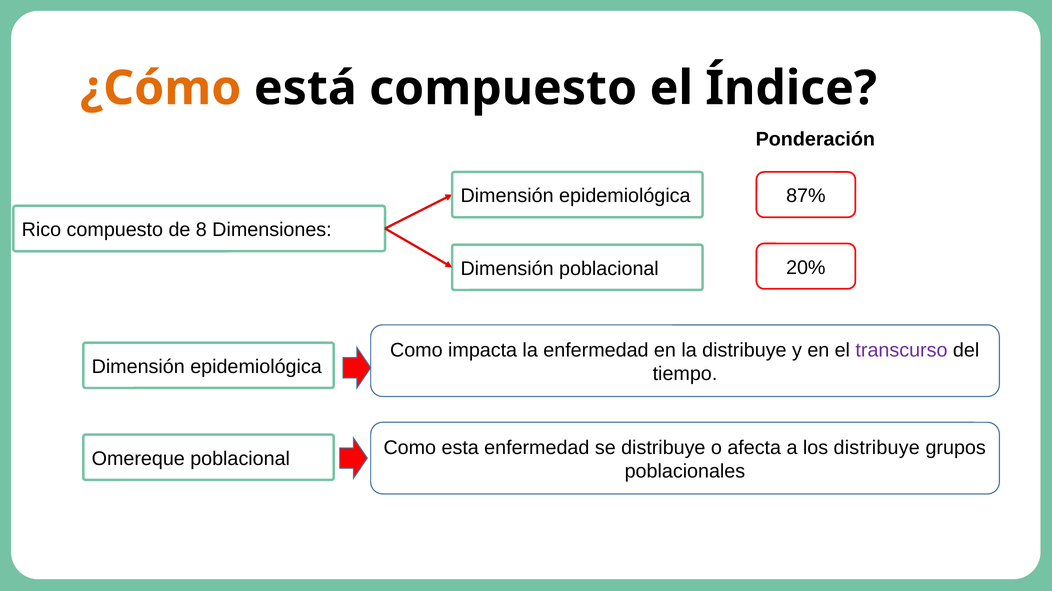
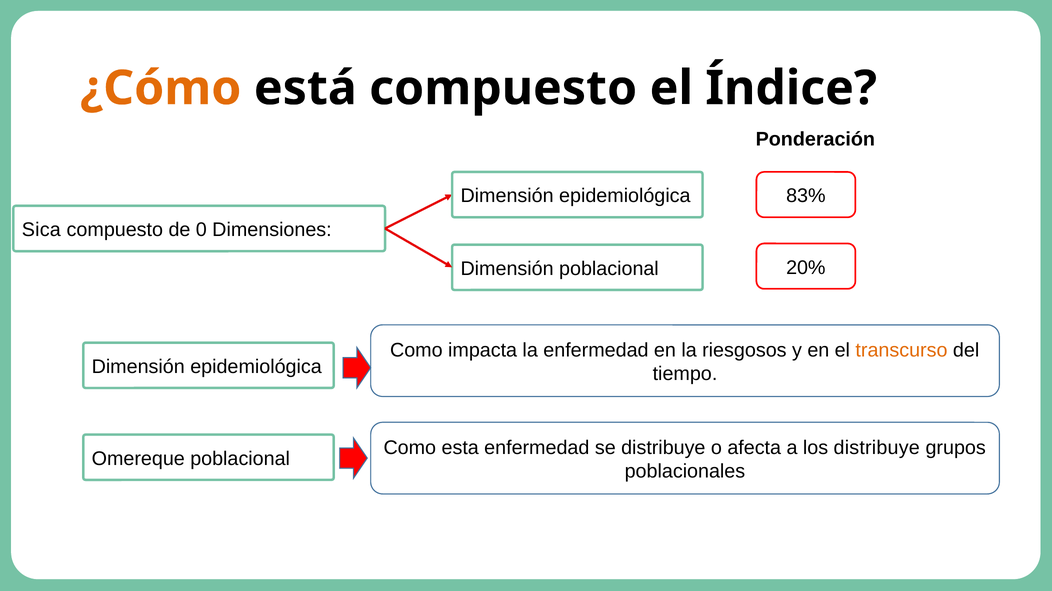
87%: 87% -> 83%
Rico: Rico -> Sica
8: 8 -> 0
la distribuye: distribuye -> riesgosos
transcurso colour: purple -> orange
